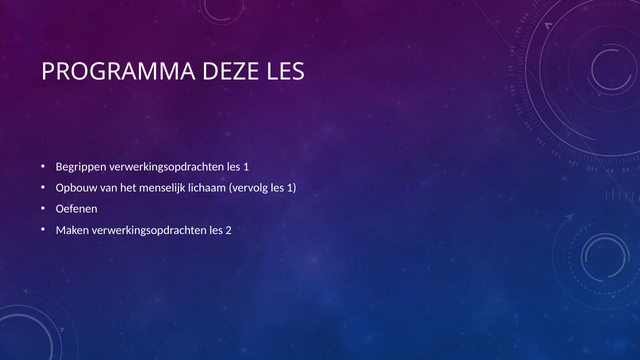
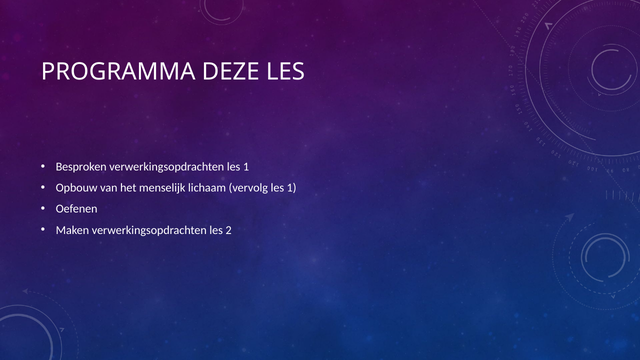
Begrippen: Begrippen -> Besproken
